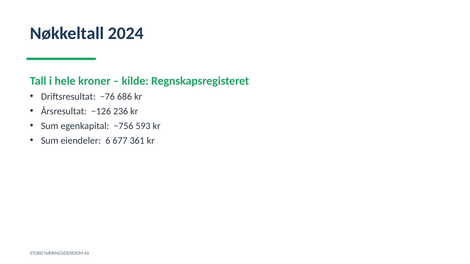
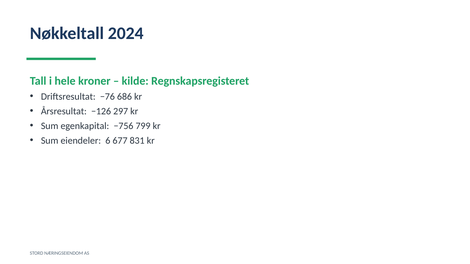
236: 236 -> 297
593: 593 -> 799
361: 361 -> 831
